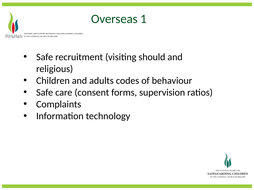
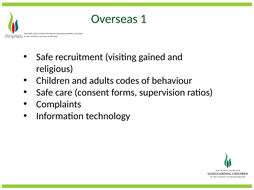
should: should -> gained
